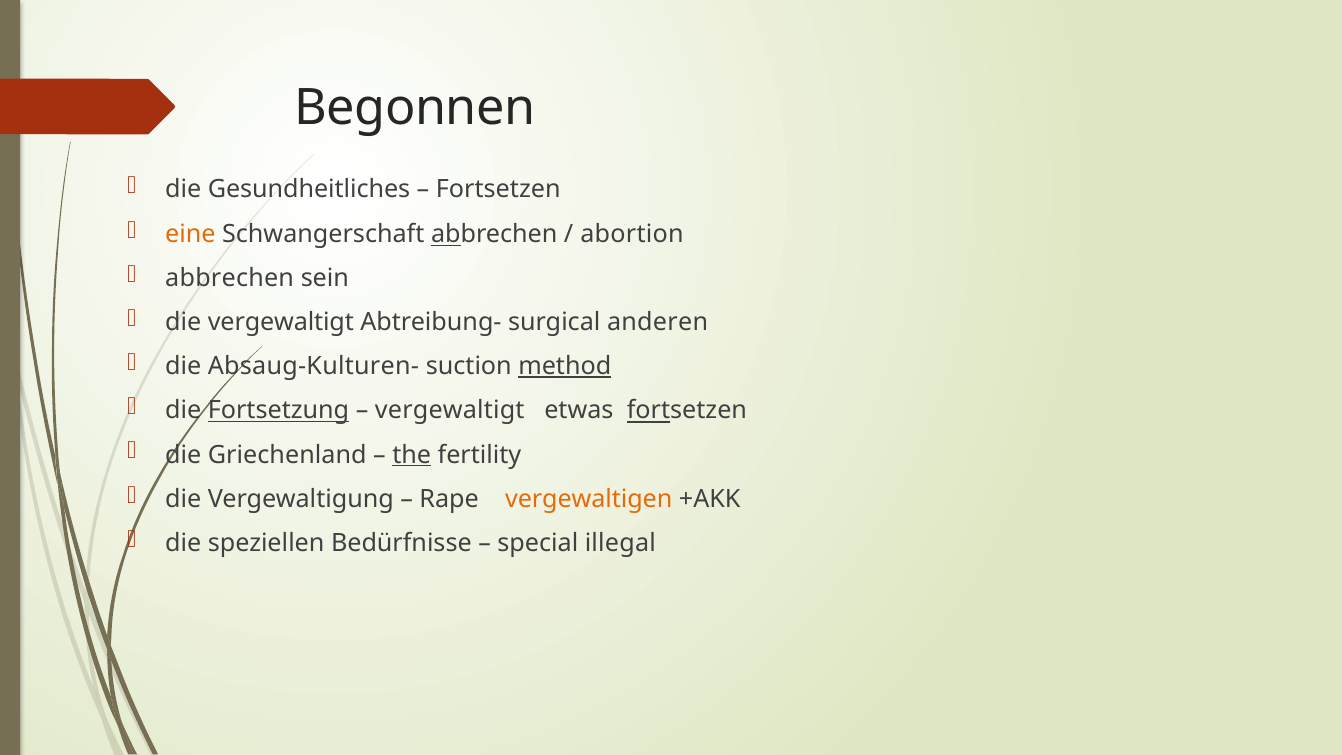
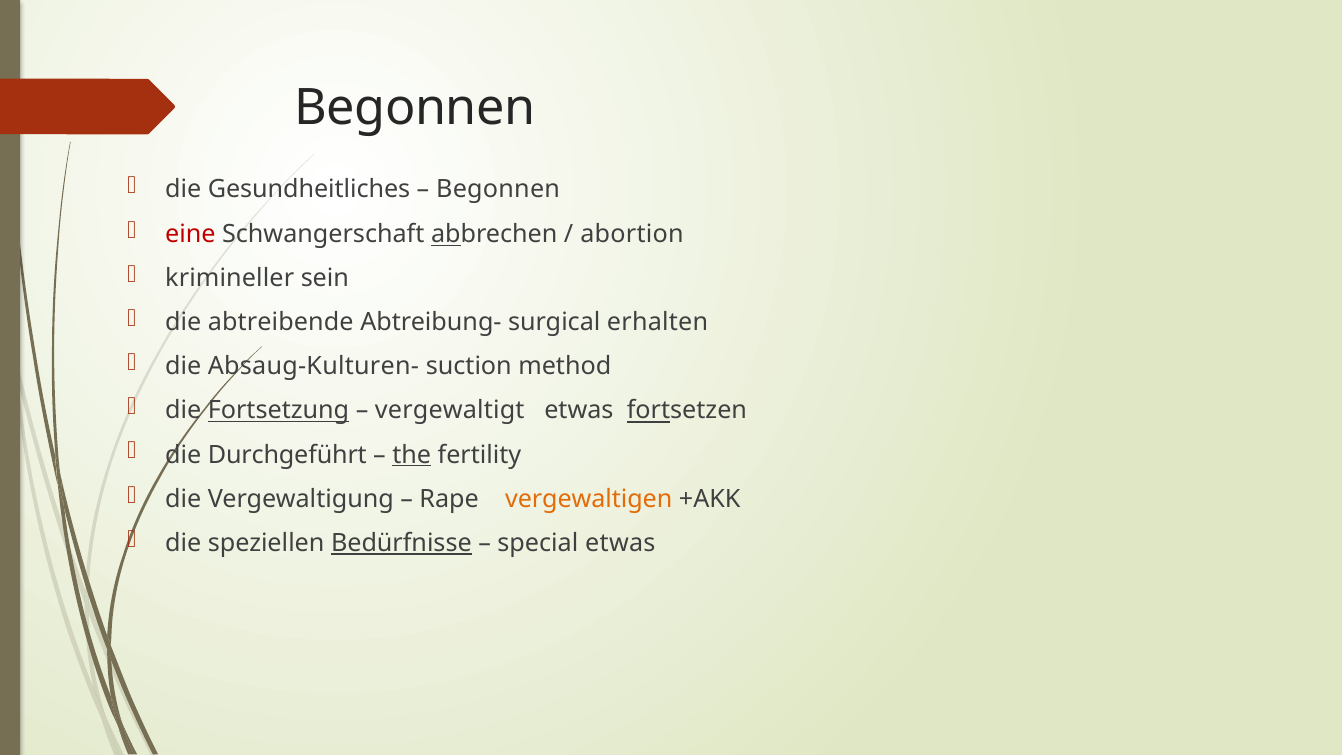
Fortsetzen at (498, 190): Fortsetzen -> Begonnen
eine colour: orange -> red
abbrechen at (230, 278): abbrechen -> krimineller
die vergewaltigt: vergewaltigt -> abtreibende
anderen: anderen -> erhalten
method underline: present -> none
Griechenland: Griechenland -> Durchgeführt
Bedürfnisse underline: none -> present
special illegal: illegal -> etwas
